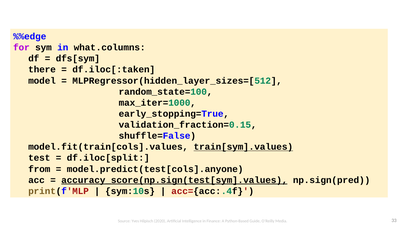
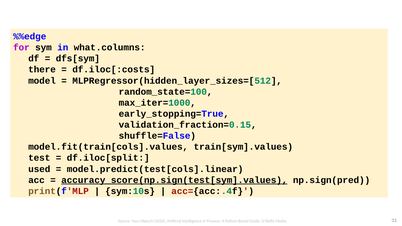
df.iloc[:taken: df.iloc[:taken -> df.iloc[:costs
train[sym].values underline: present -> none
from: from -> used
model.predict(test[cols].anyone: model.predict(test[cols].anyone -> model.predict(test[cols].linear
